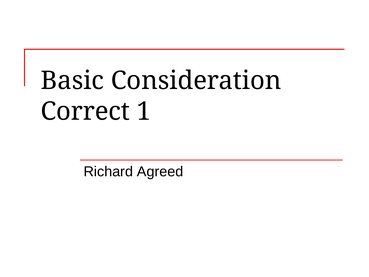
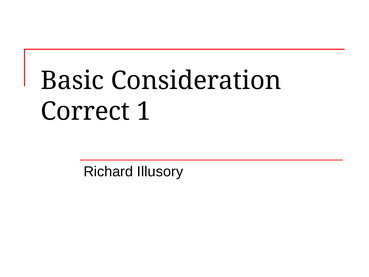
Agreed: Agreed -> Illusory
